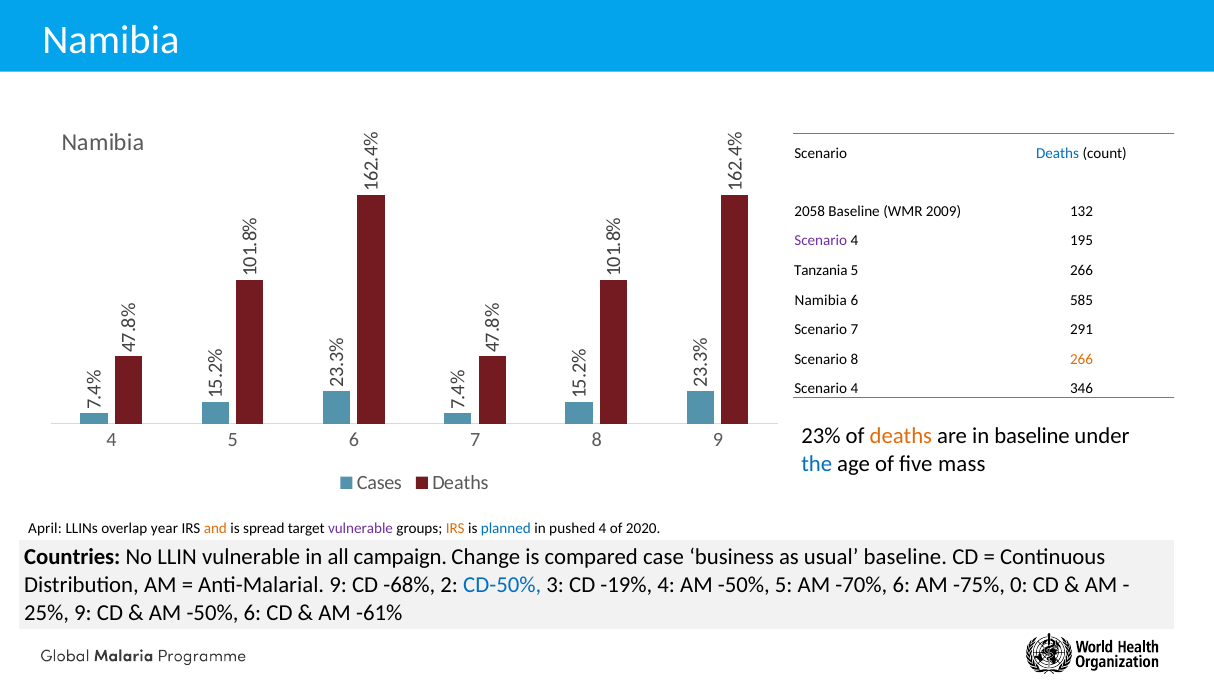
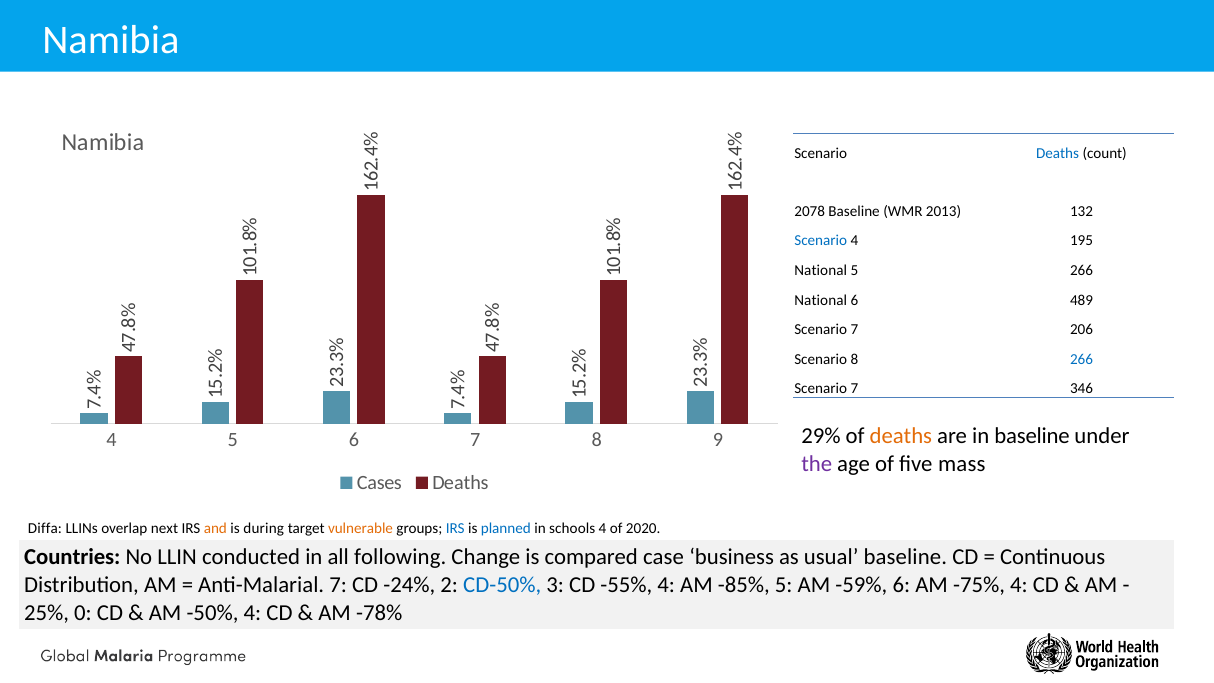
2058: 2058 -> 2078
2009: 2009 -> 2013
Scenario at (821, 241) colour: purple -> blue
Tanzania at (821, 270): Tanzania -> National
Namibia at (821, 300): Namibia -> National
585: 585 -> 489
291: 291 -> 206
266 at (1082, 359) colour: orange -> blue
4 at (854, 389): 4 -> 7
23%: 23% -> 29%
the colour: blue -> purple
April: April -> Diffa
year: year -> next
spread: spread -> during
vulnerable at (361, 528) colour: purple -> orange
IRS at (455, 528) colour: orange -> blue
pushed: pushed -> schools
LLIN vulnerable: vulnerable -> conducted
campaign: campaign -> following
Anti-Malarial 9: 9 -> 7
-68%: -68% -> -24%
-19%: -19% -> -55%
4 AM -50%: -50% -> -85%
-70%: -70% -> -59%
-75% 0: 0 -> 4
9 at (83, 612): 9 -> 0
-50% 6: 6 -> 4
-61%: -61% -> -78%
